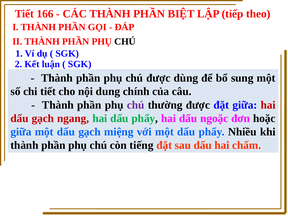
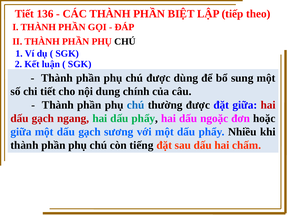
166: 166 -> 136
chú at (136, 105) colour: purple -> blue
miệng: miệng -> sương
